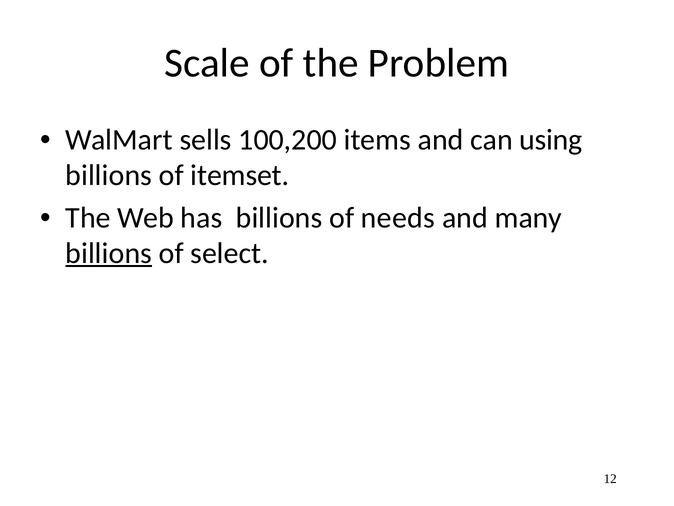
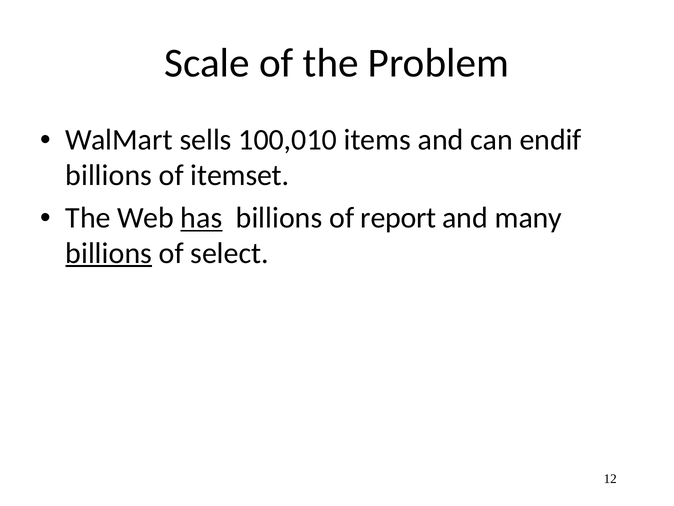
100,200: 100,200 -> 100,010
using: using -> endif
has underline: none -> present
needs: needs -> report
